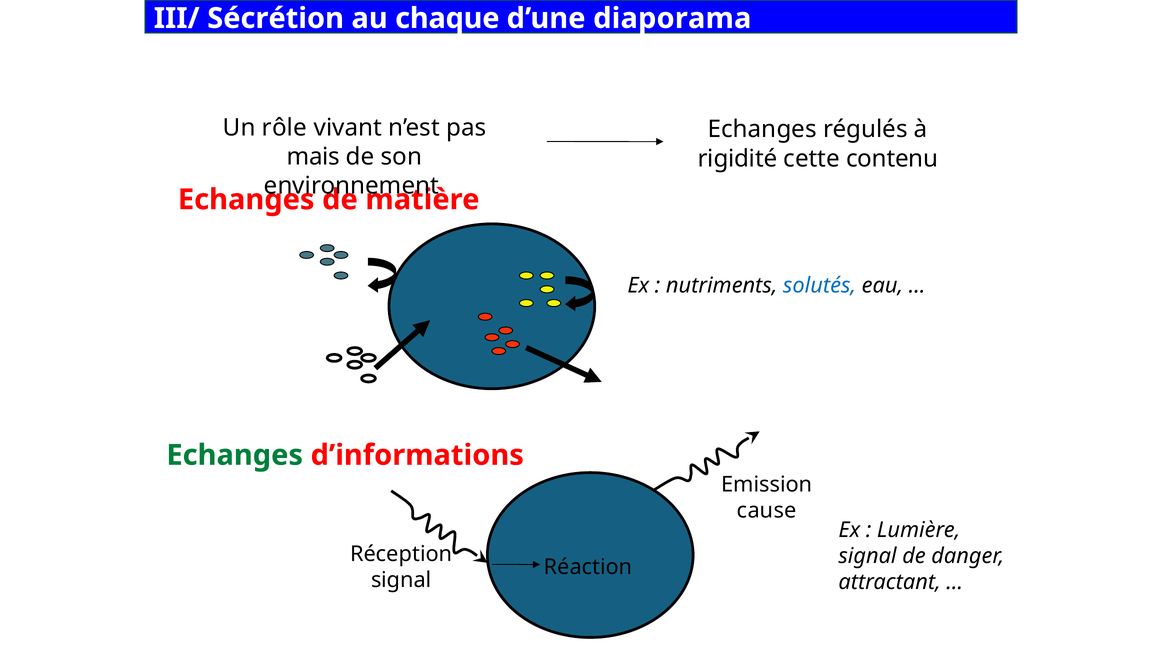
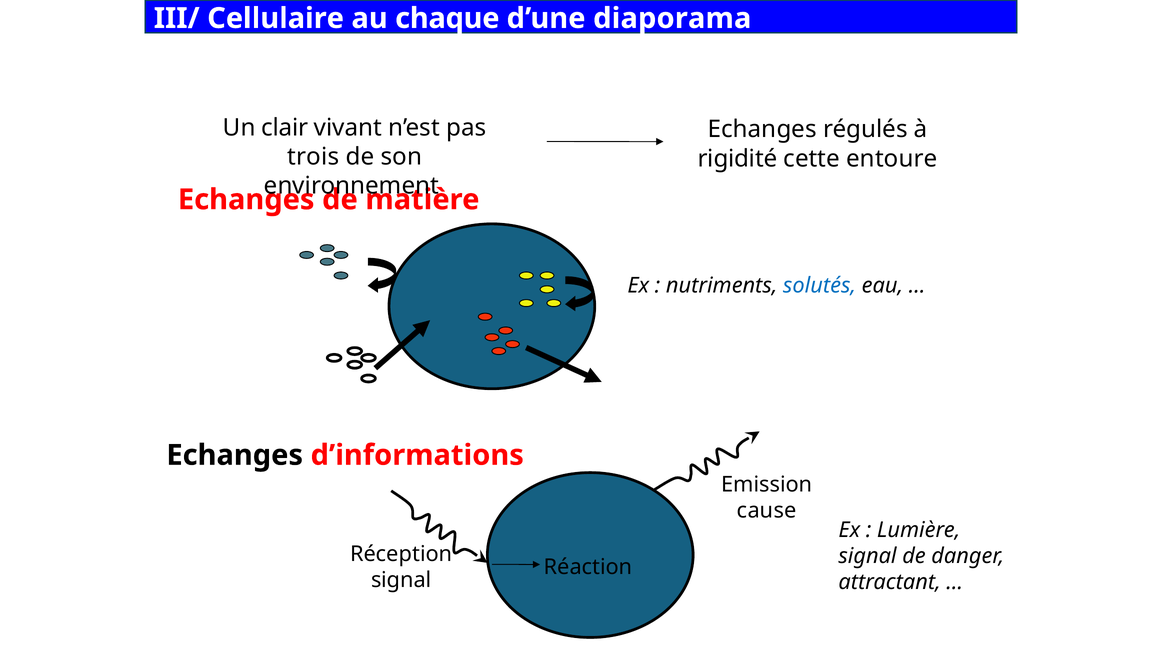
Sécrétion: Sécrétion -> Cellulaire
rôle: rôle -> clair
mais: mais -> trois
contenu: contenu -> entoure
Echanges at (235, 455) colour: green -> black
